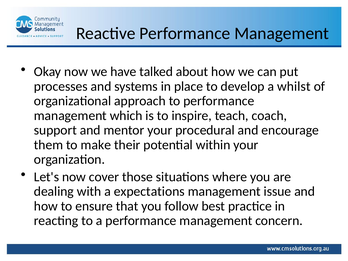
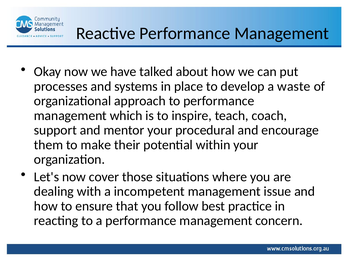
whilst: whilst -> waste
expectations: expectations -> incompetent
